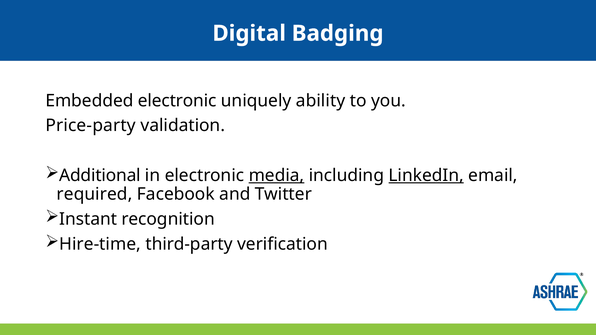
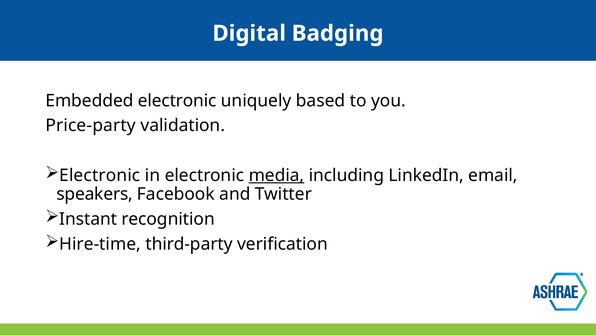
ability: ability -> based
Additional at (100, 176): Additional -> Electronic
LinkedIn underline: present -> none
required: required -> speakers
